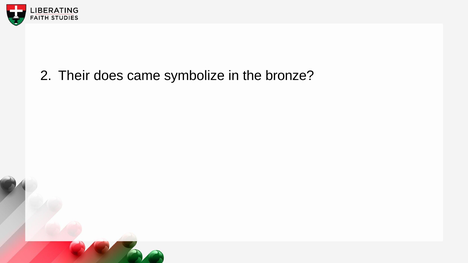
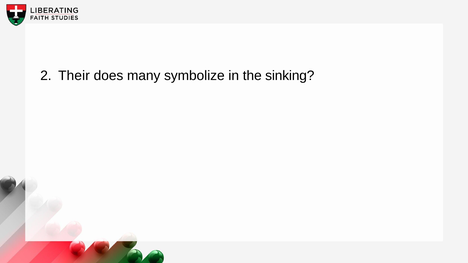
came: came -> many
bronze: bronze -> sinking
